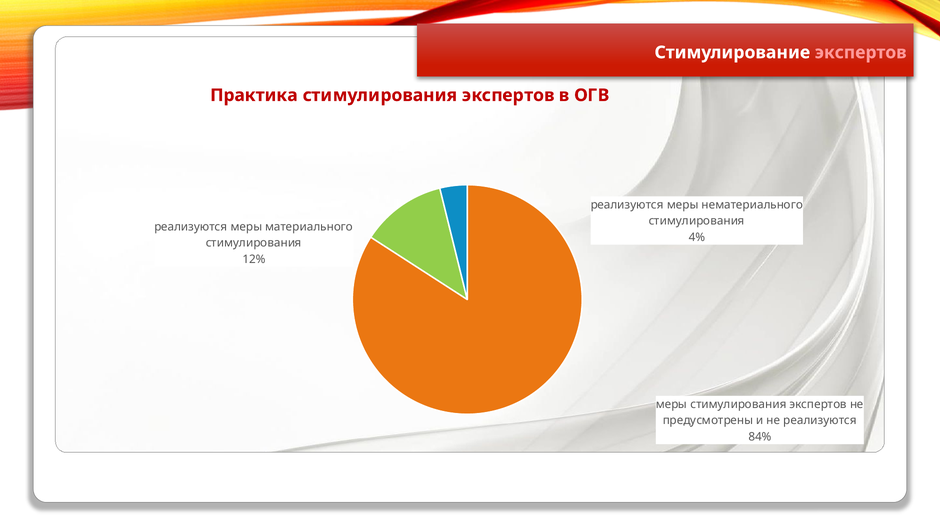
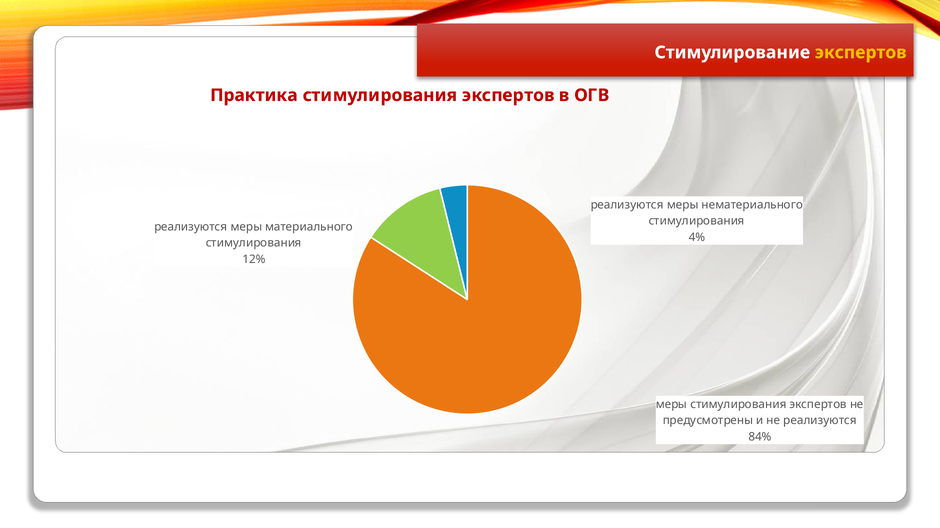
экспертов at (861, 53) colour: pink -> yellow
